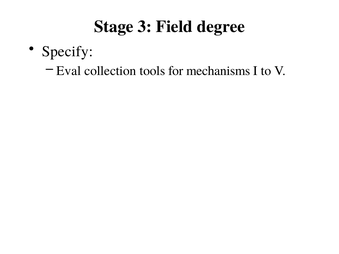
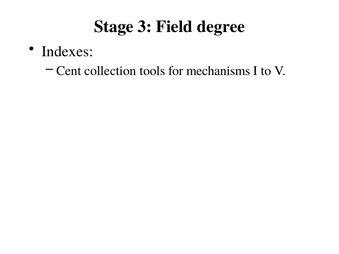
Specify: Specify -> Indexes
Eval: Eval -> Cent
